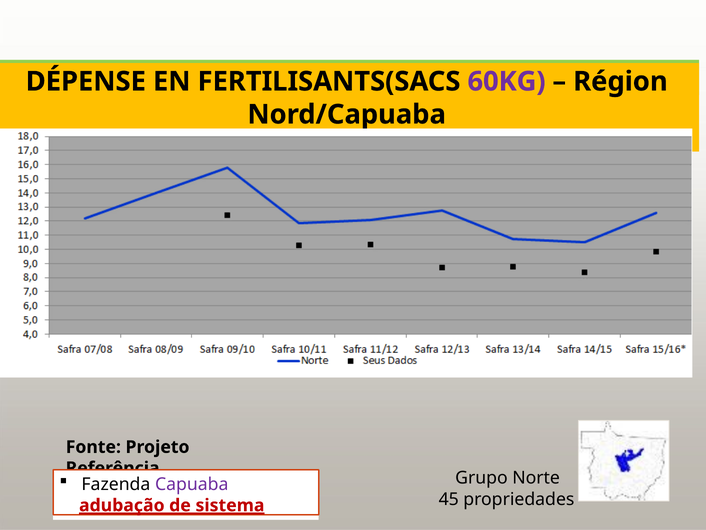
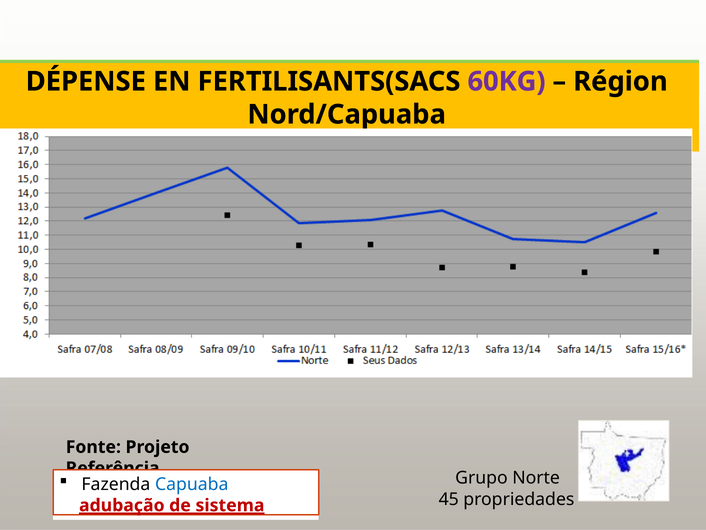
Capuaba colour: purple -> blue
